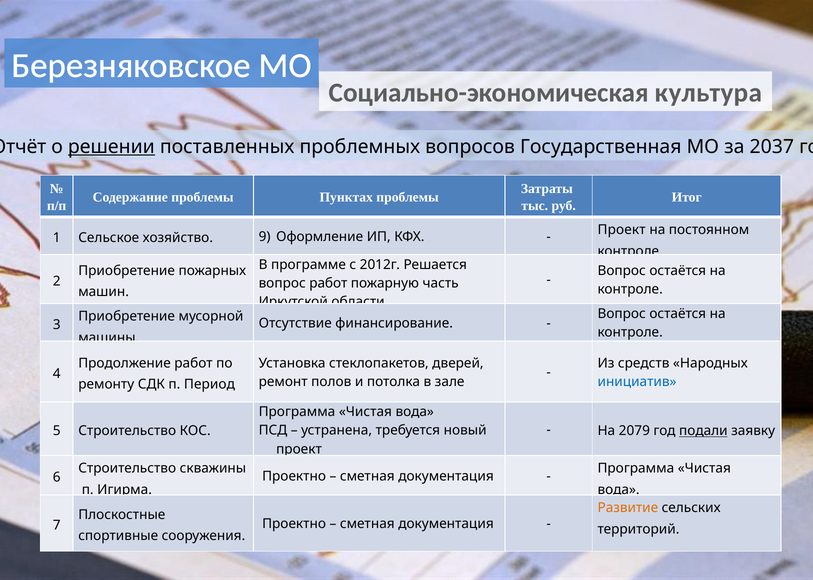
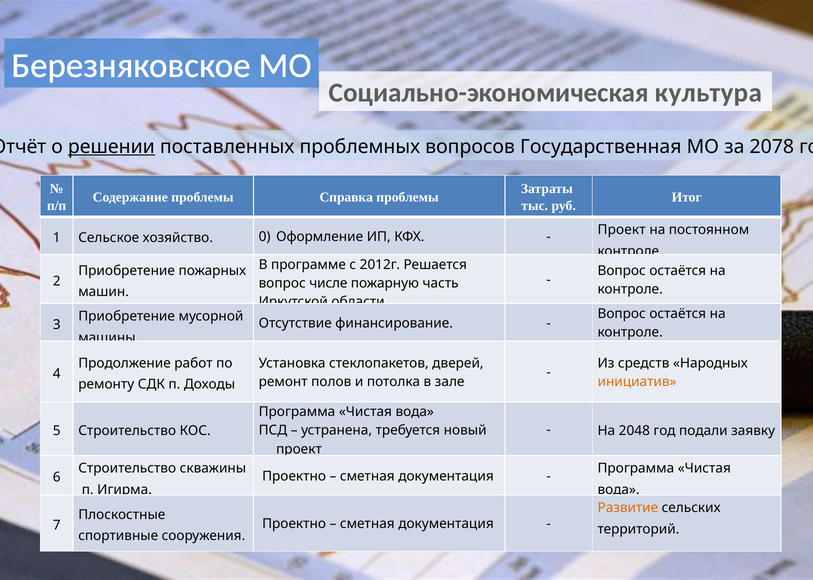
2037: 2037 -> 2078
Пунктах: Пунктах -> Справка
9: 9 -> 0
вопрос работ: работ -> числе
инициатив colour: blue -> orange
Период: Период -> Доходы
2079: 2079 -> 2048
подали underline: present -> none
